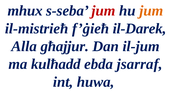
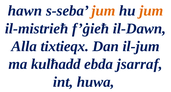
mhux: mhux -> hawn
jum at (103, 11) colour: red -> orange
il-Darek: il-Darek -> il-Dawn
għajjur: għajjur -> tixtieqx
